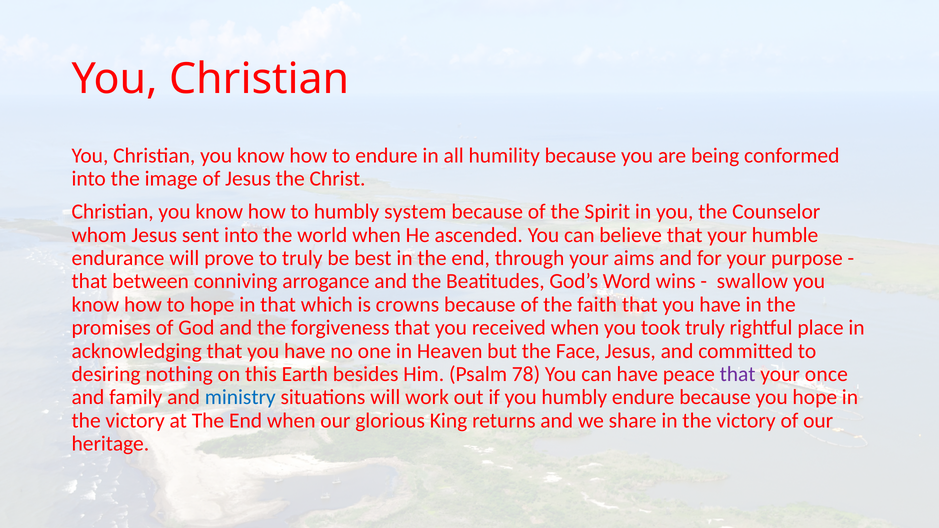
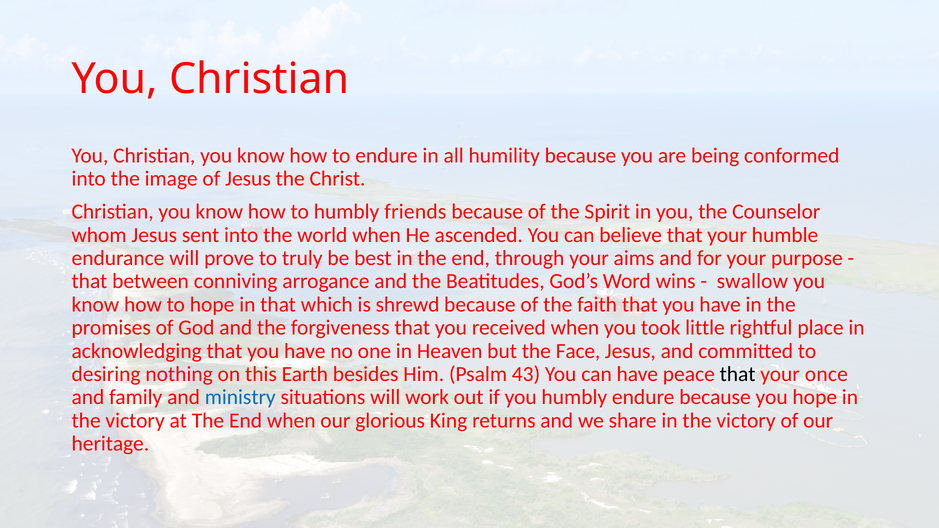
system: system -> friends
crowns: crowns -> shrewd
took truly: truly -> little
78: 78 -> 43
that at (738, 374) colour: purple -> black
